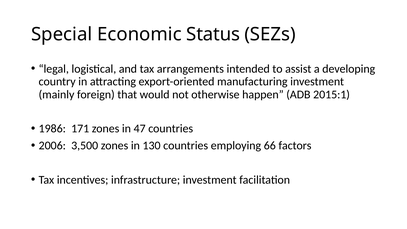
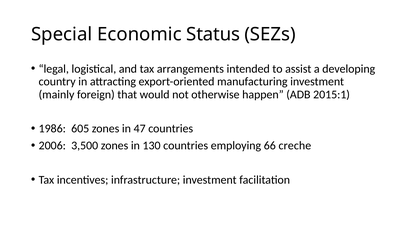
171: 171 -> 605
factors: factors -> creche
